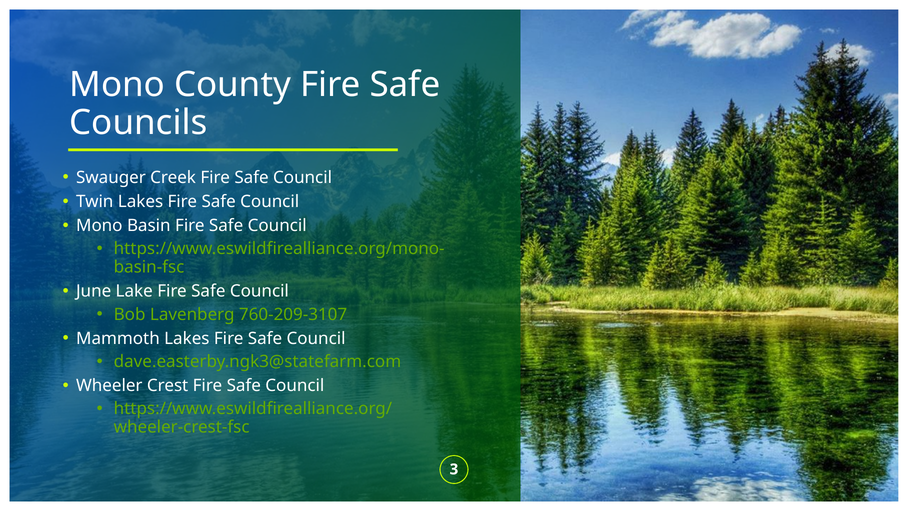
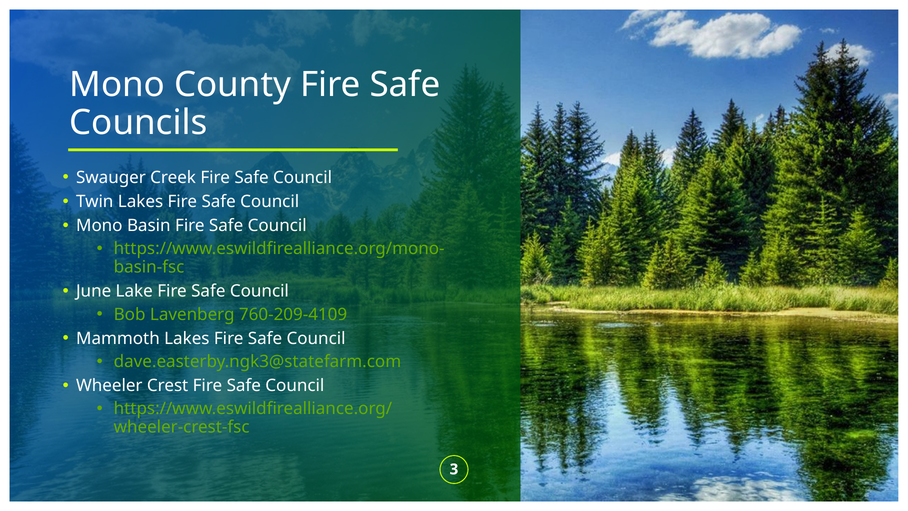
760-209-3107: 760-209-3107 -> 760-209-4109
